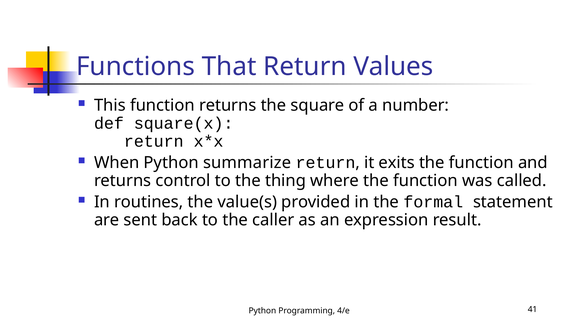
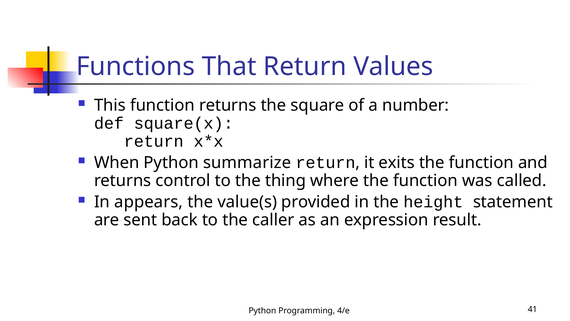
routines: routines -> appears
formal: formal -> height
